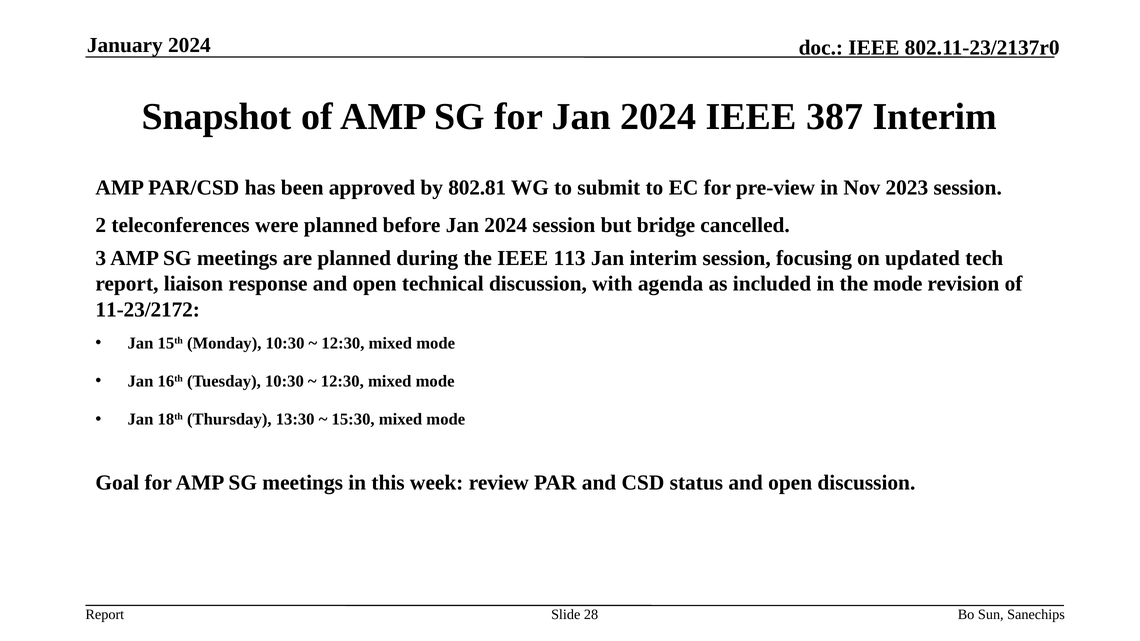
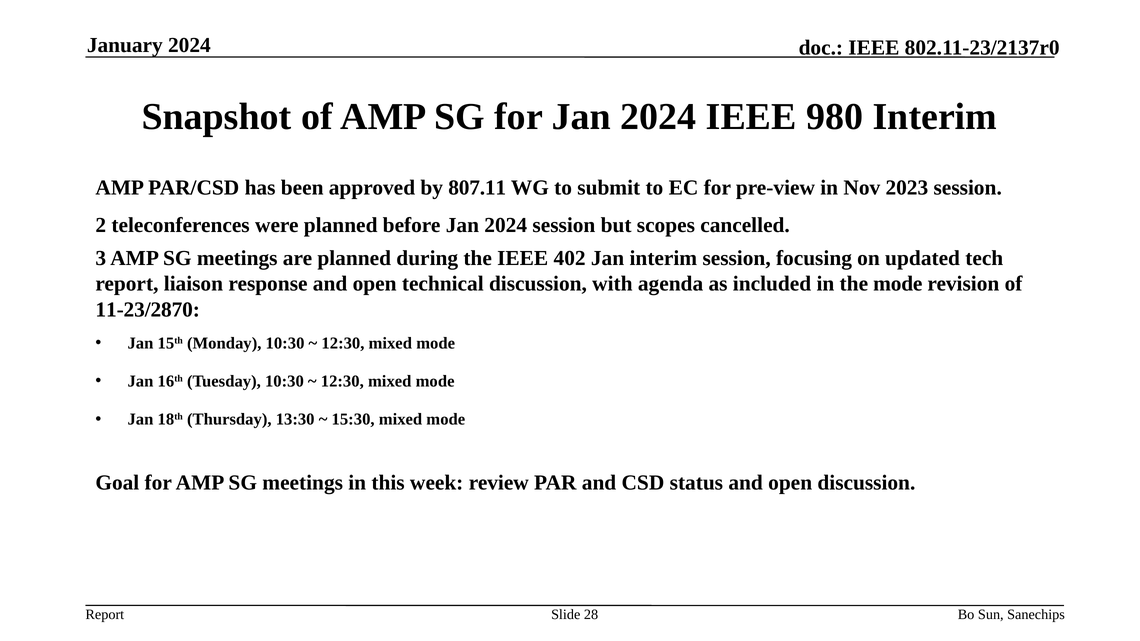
387: 387 -> 980
802.81: 802.81 -> 807.11
bridge: bridge -> scopes
113: 113 -> 402
11-23/2172: 11-23/2172 -> 11-23/2870
